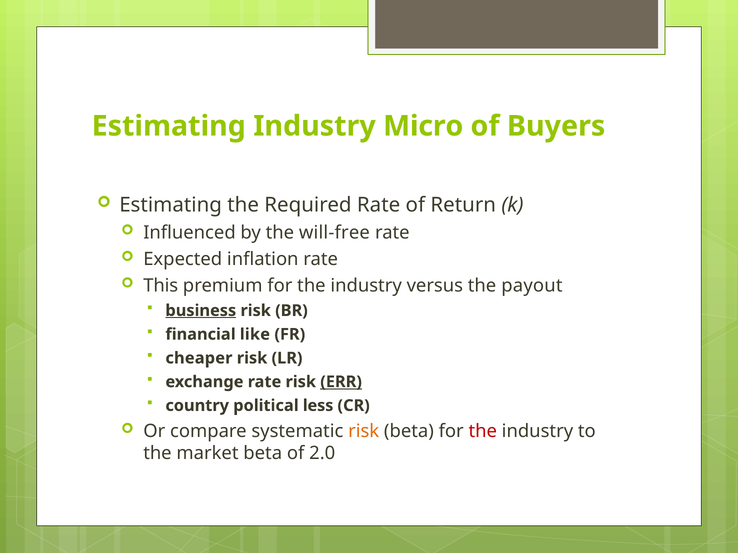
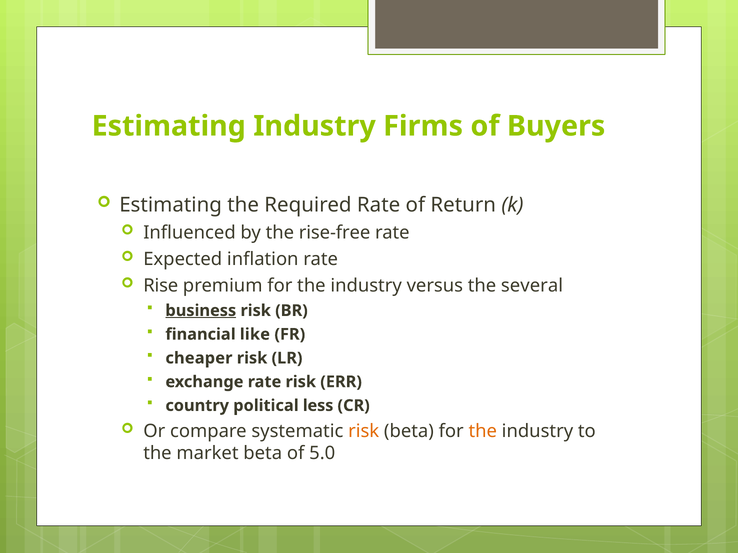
Micro: Micro -> Firms
will-free: will-free -> rise-free
This: This -> Rise
payout: payout -> several
ERR underline: present -> none
the at (483, 431) colour: red -> orange
2.0: 2.0 -> 5.0
